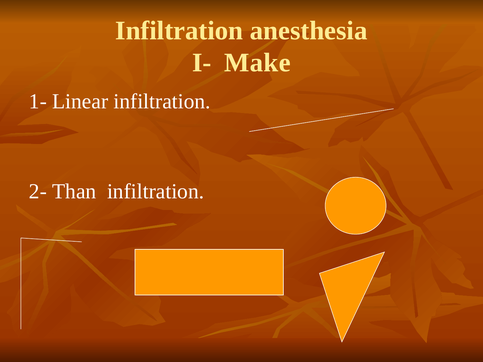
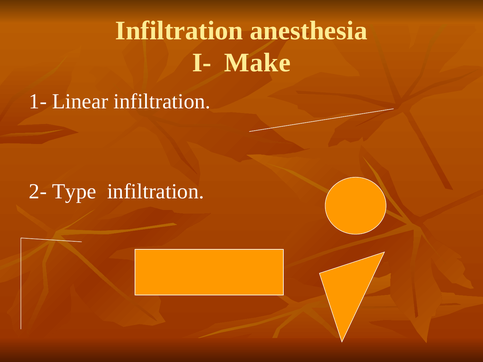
Than: Than -> Type
